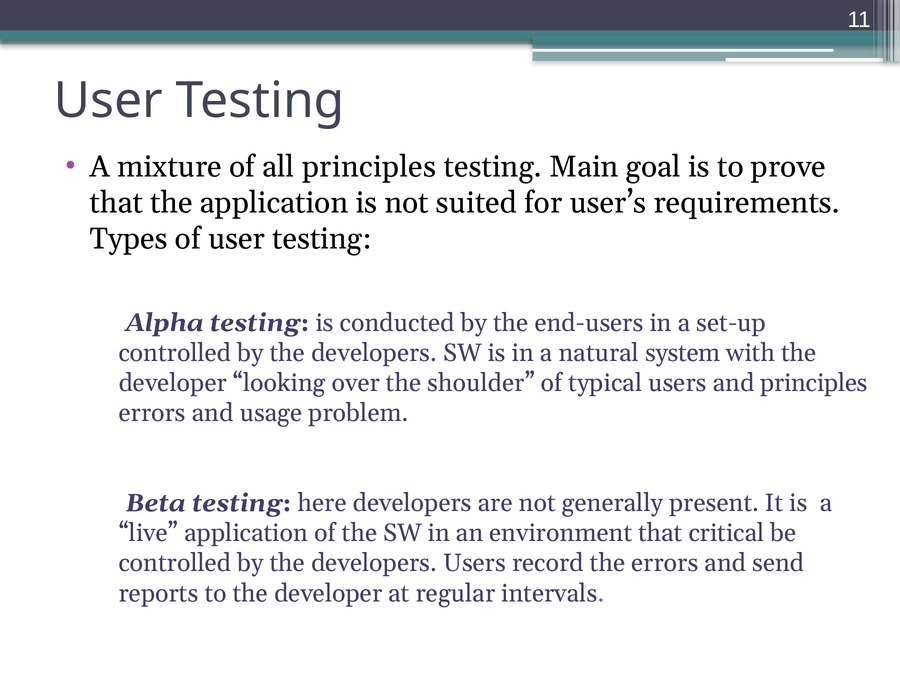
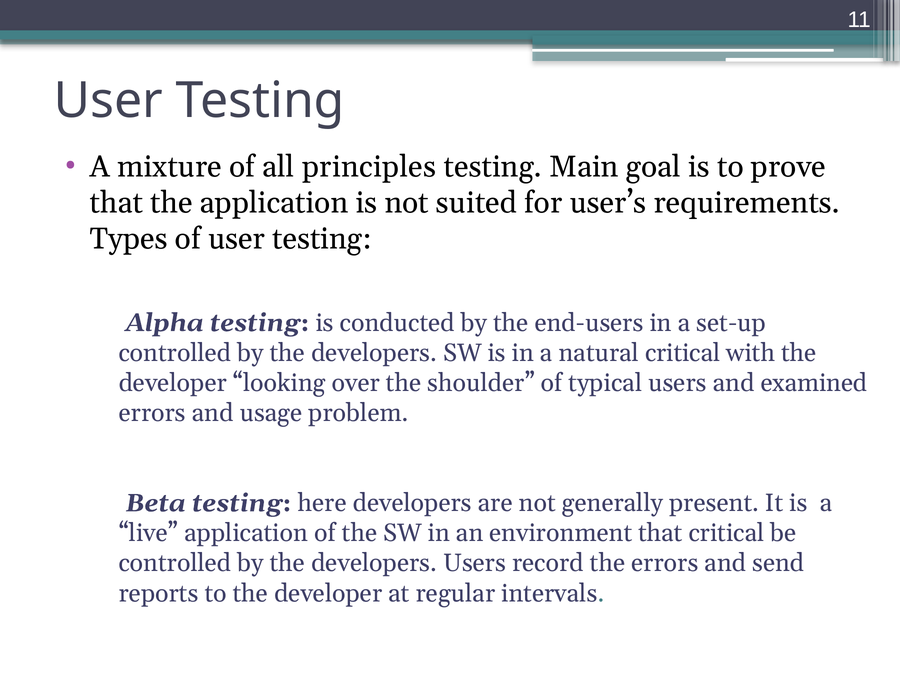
natural system: system -> critical
and principles: principles -> examined
